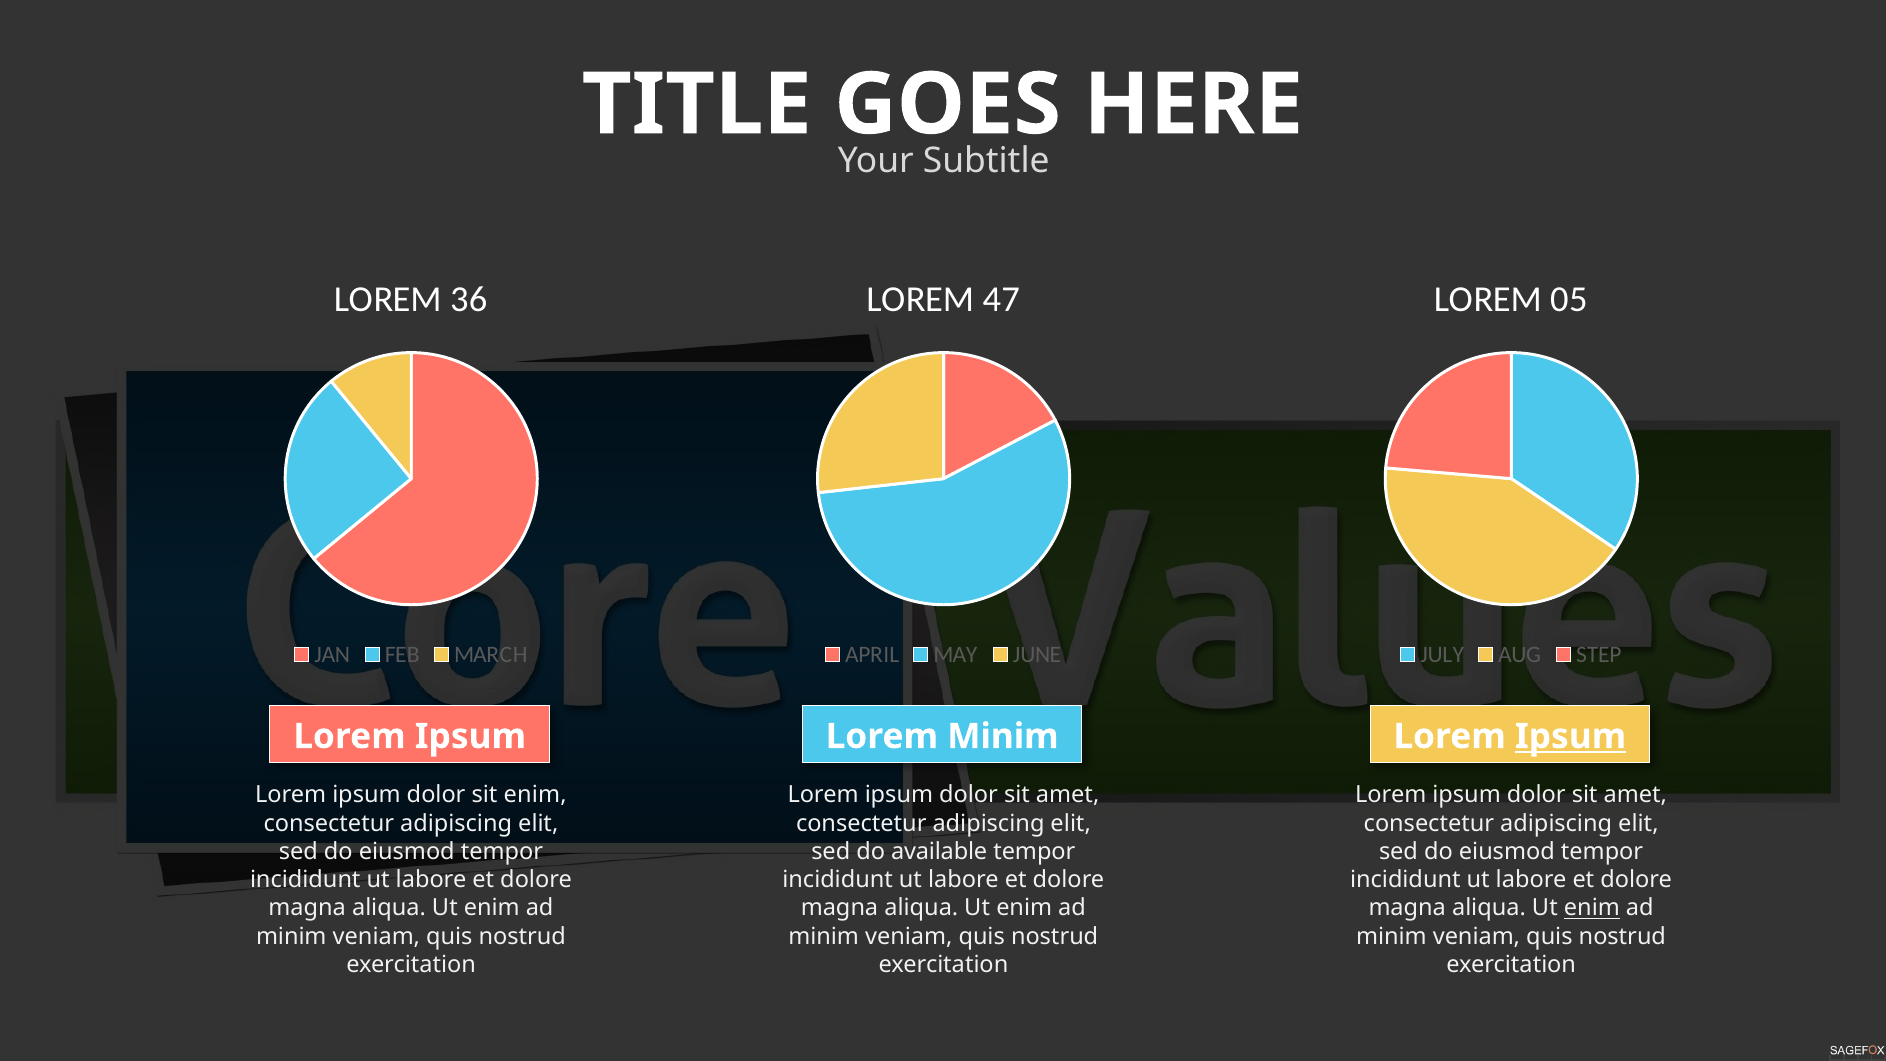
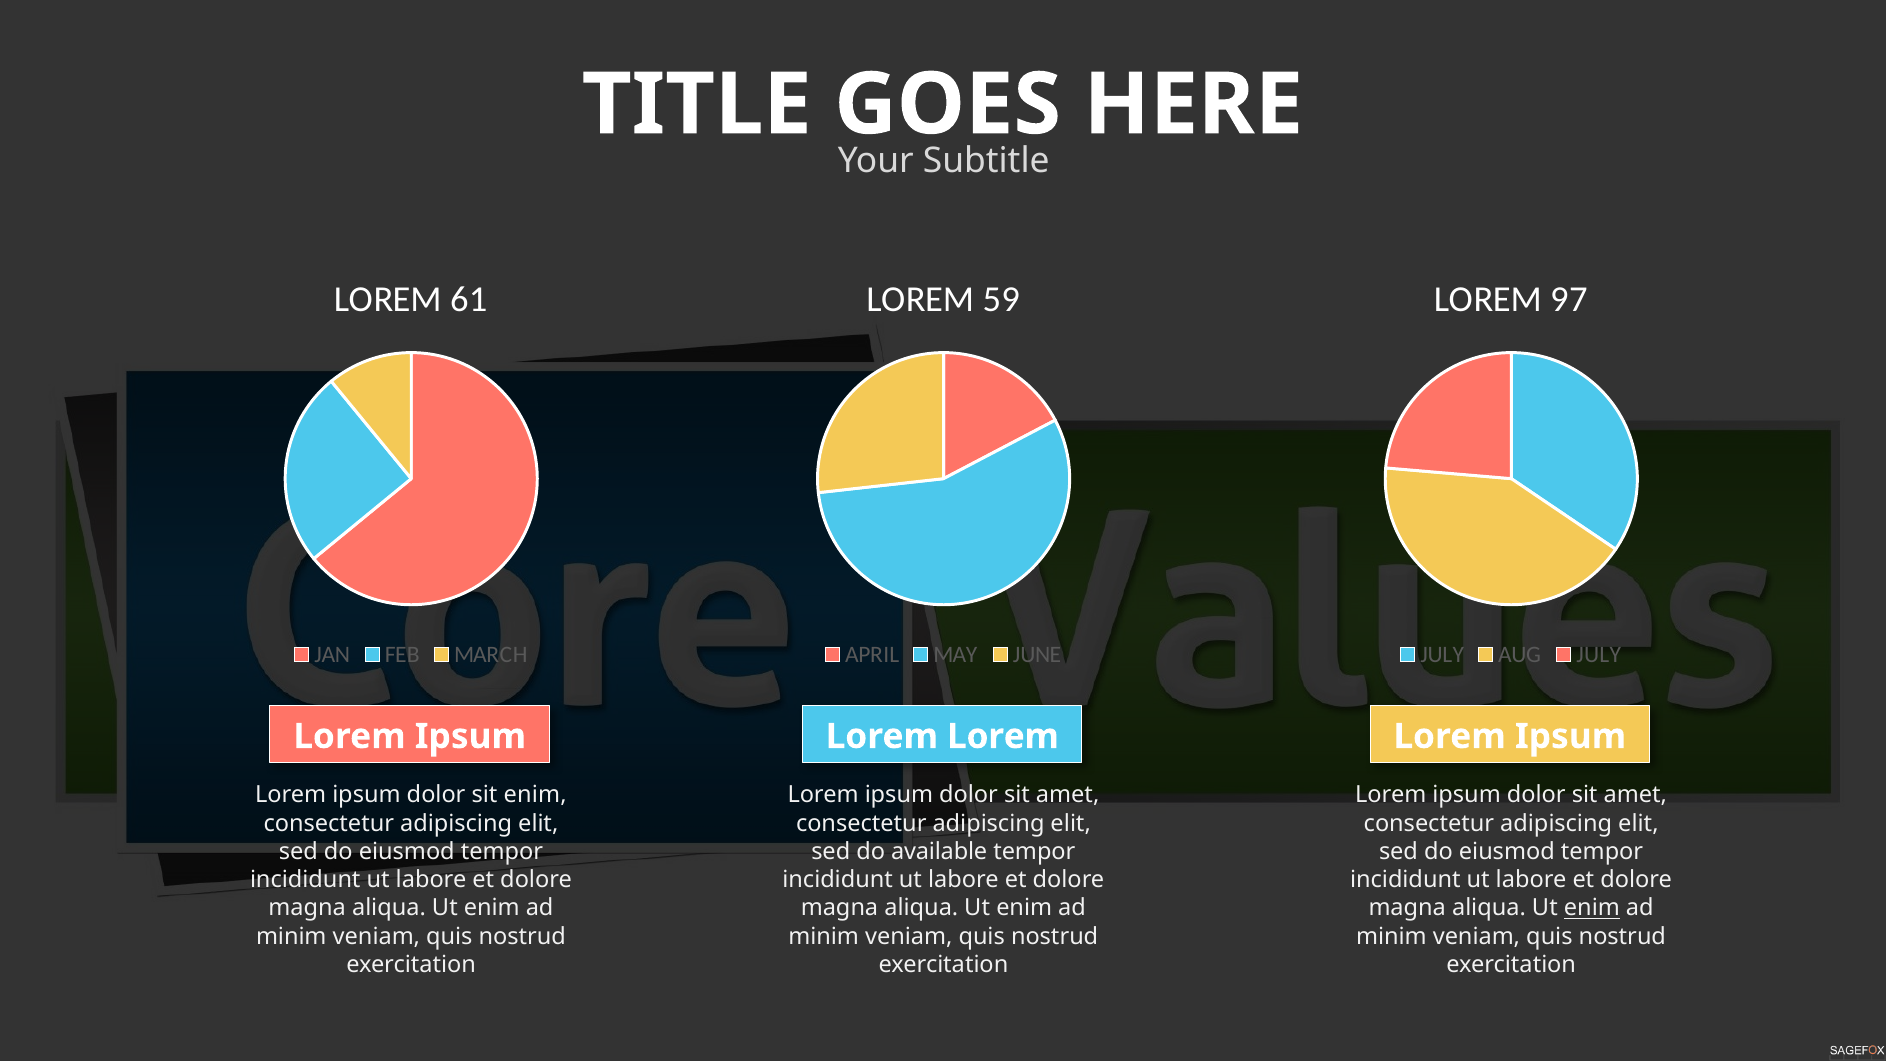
36: 36 -> 61
47: 47 -> 59
05: 05 -> 97
AUG STEP: STEP -> JULY
Minim at (1003, 736): Minim -> Lorem
Ipsum at (1571, 736) underline: present -> none
